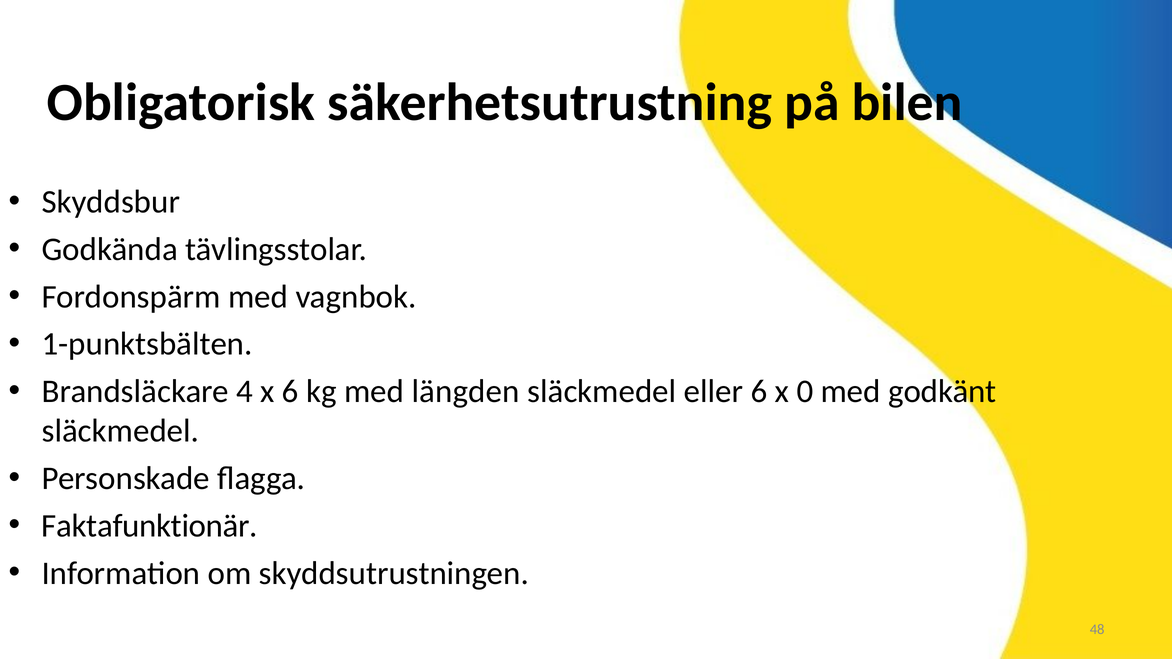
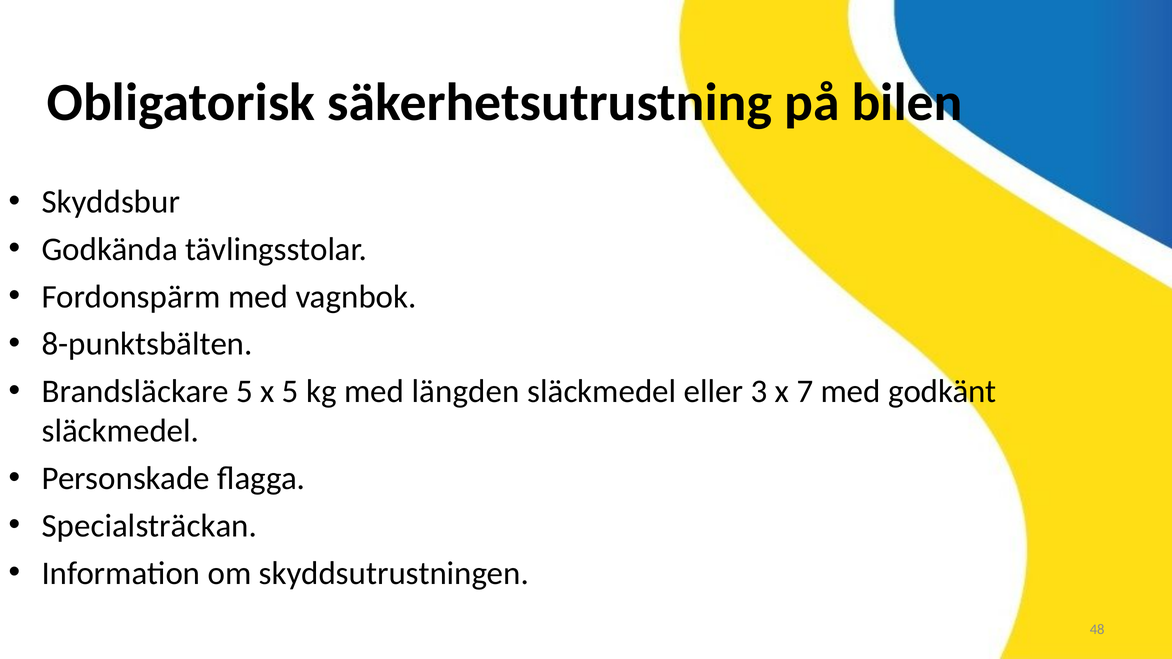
1-punktsbälten: 1-punktsbälten -> 8-punktsbälten
Brandsläckare 4: 4 -> 5
x 6: 6 -> 5
eller 6: 6 -> 3
0: 0 -> 7
Faktafunktionär: Faktafunktionär -> Specialsträckan
